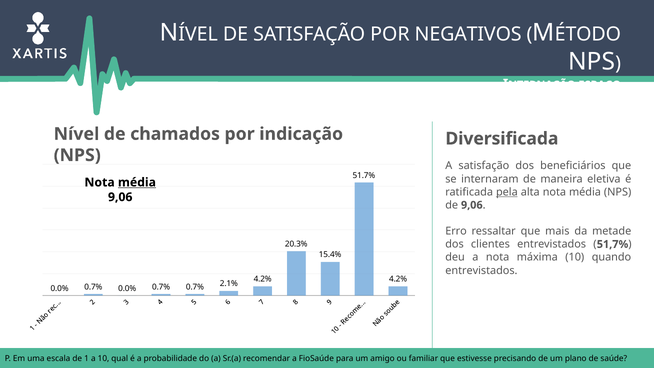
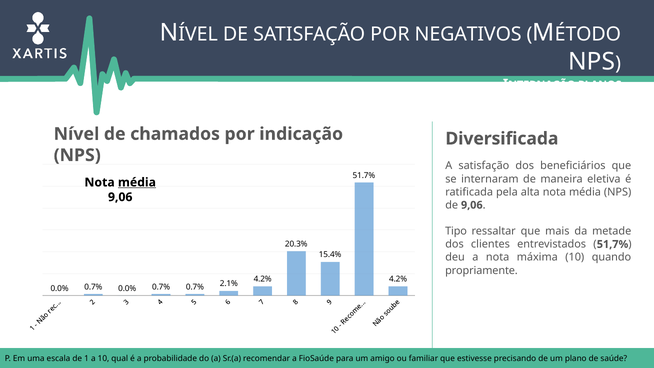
ESPAÇO: ESPAÇO -> PLANOS
pela underline: present -> none
Erro: Erro -> Tipo
entrevistados at (481, 270): entrevistados -> propriamente
